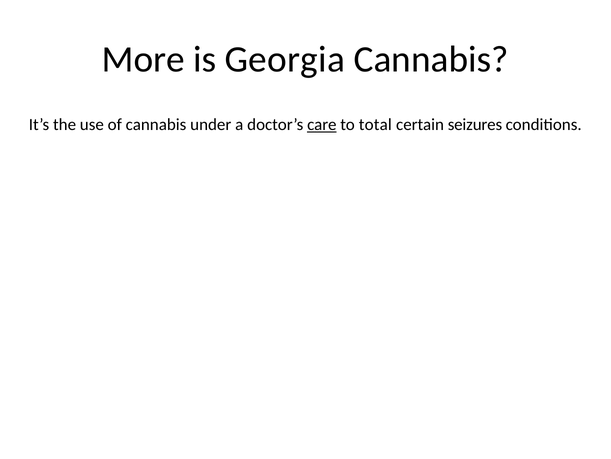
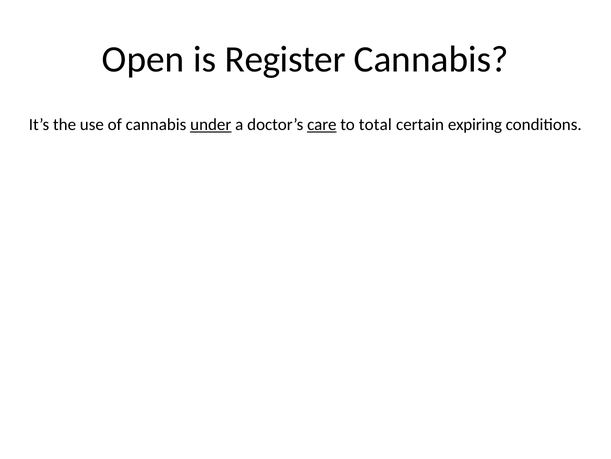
More: More -> Open
Georgia: Georgia -> Register
under underline: none -> present
seizures: seizures -> expiring
